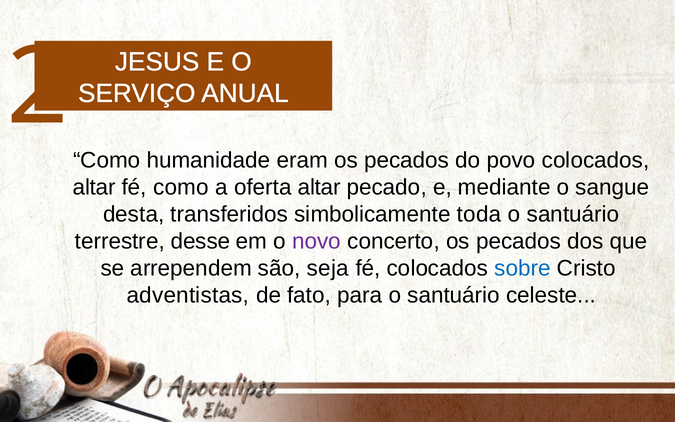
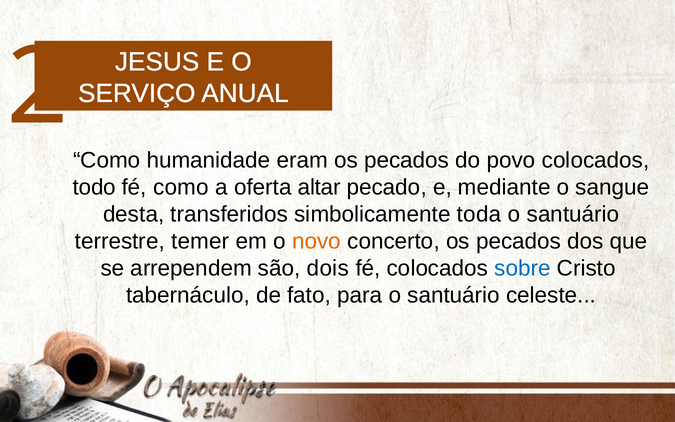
altar at (94, 187): altar -> todo
desse: desse -> temer
novo colour: purple -> orange
seja: seja -> dois
adventistas: adventistas -> tabernáculo
